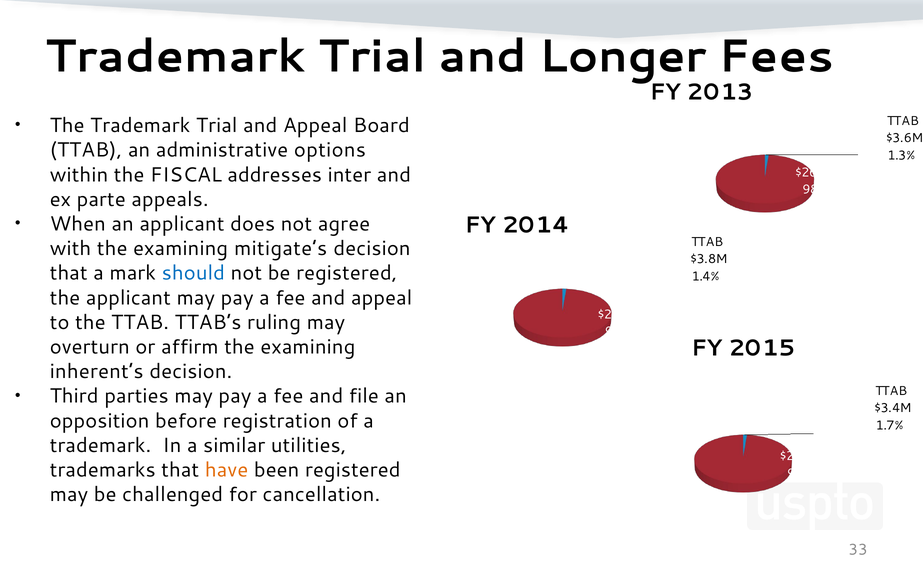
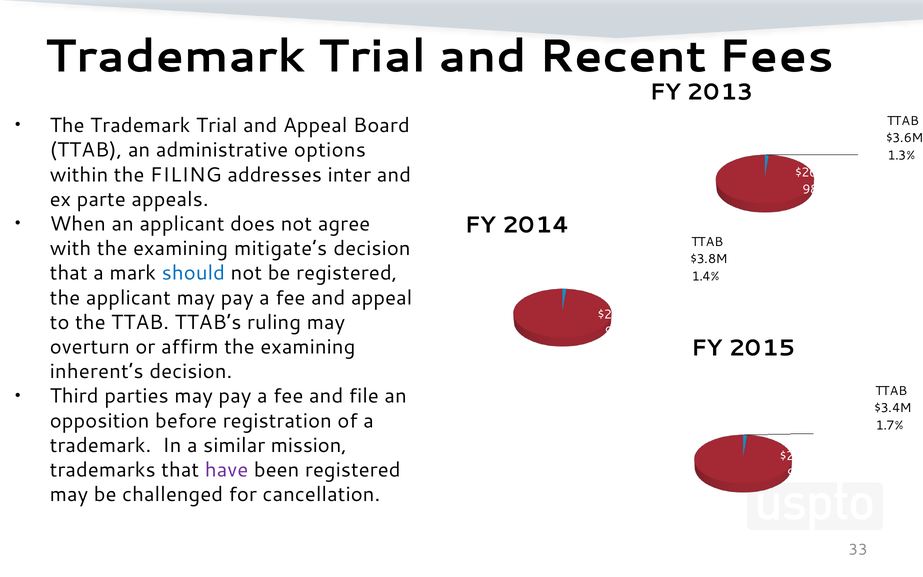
Longer: Longer -> Recent
FISCAL: FISCAL -> FILING
utilities: utilities -> mission
have colour: orange -> purple
